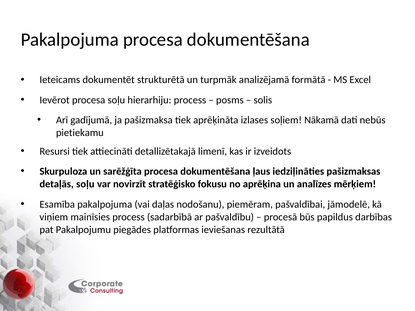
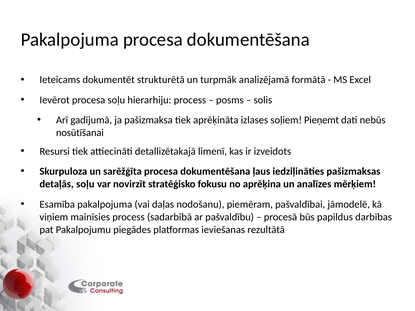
Nākamā: Nākamā -> Pieņemt
pietiekamu: pietiekamu -> nosūtīšanai
